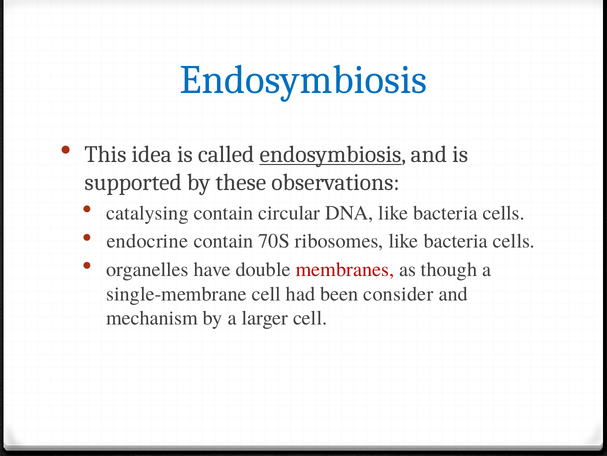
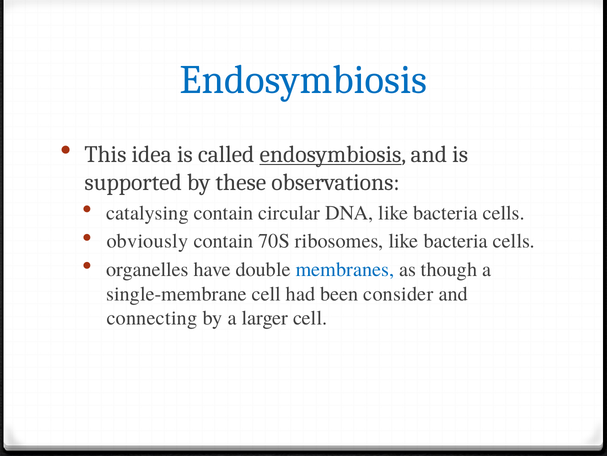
endocrine: endocrine -> obviously
membranes colour: red -> blue
mechanism: mechanism -> connecting
